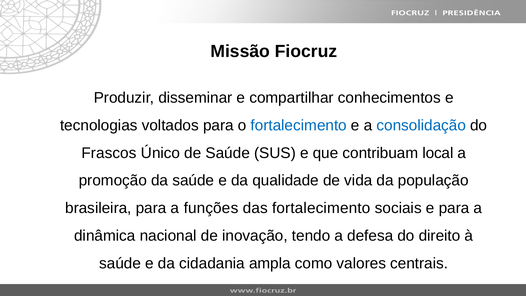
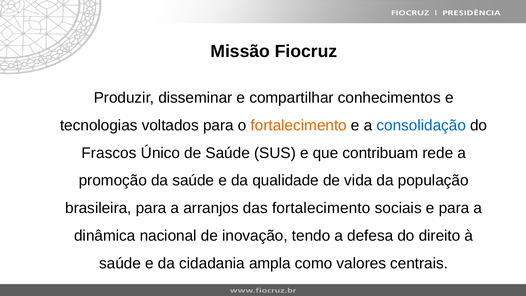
fortalecimento at (299, 125) colour: blue -> orange
local: local -> rede
funções: funções -> arranjos
